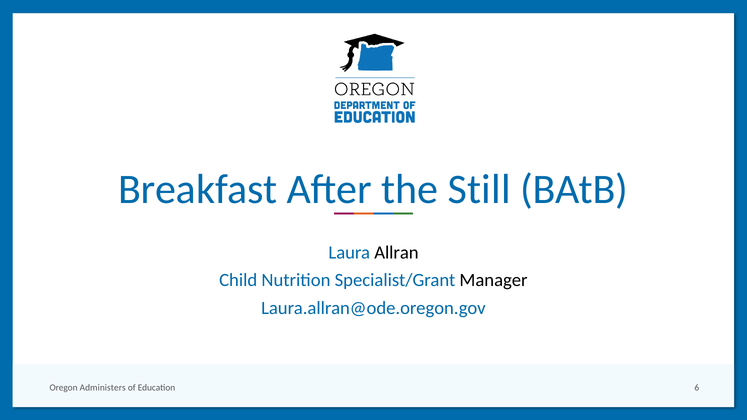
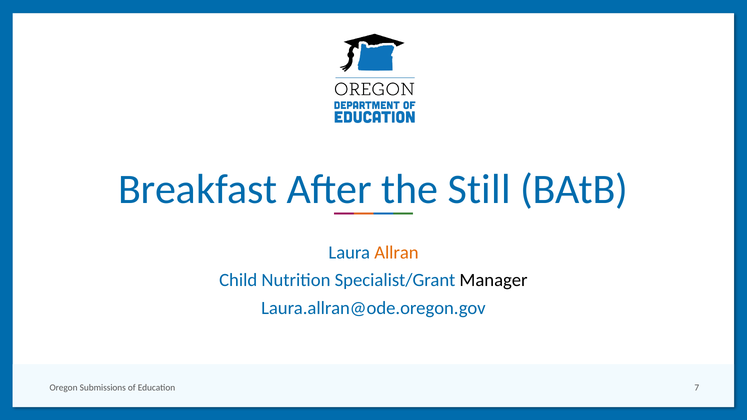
Allran colour: black -> orange
Administers: Administers -> Submissions
6: 6 -> 7
